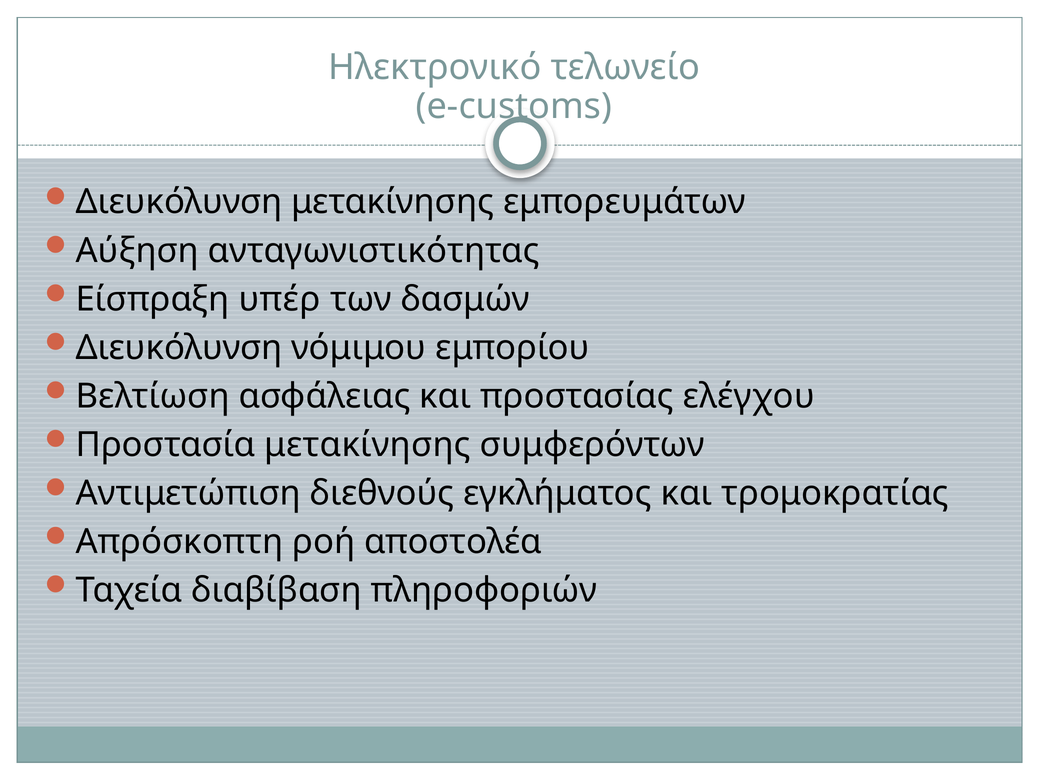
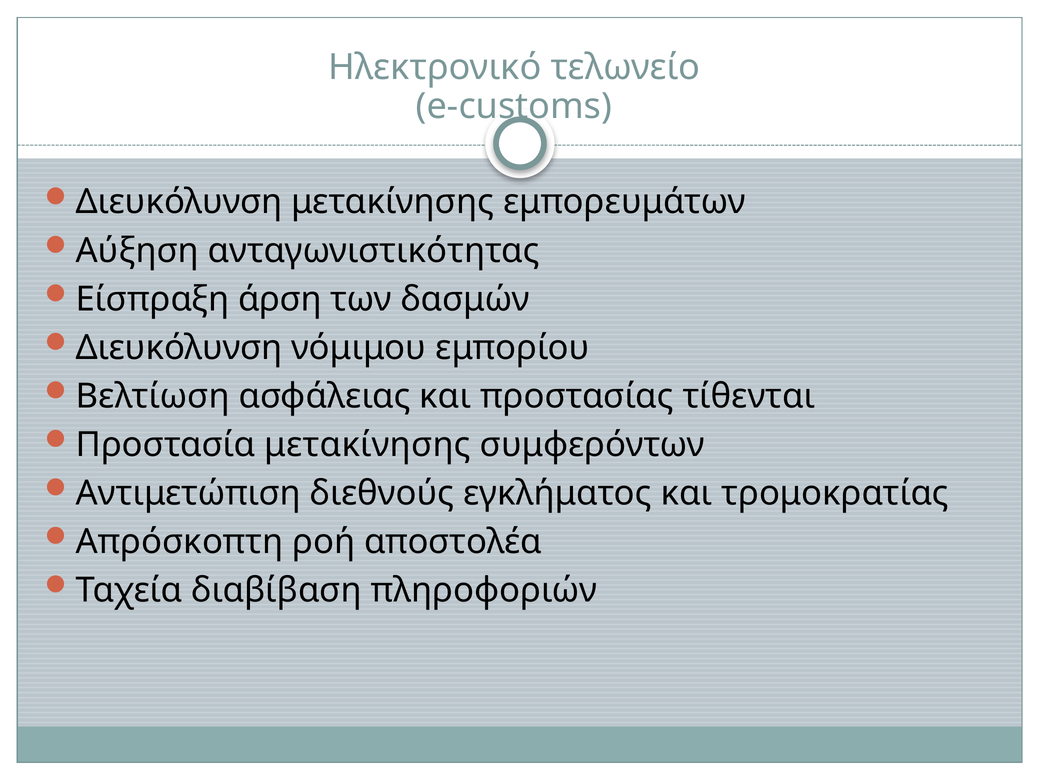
υπέρ: υπέρ -> άρση
ελέγχου: ελέγχου -> τίθενται
